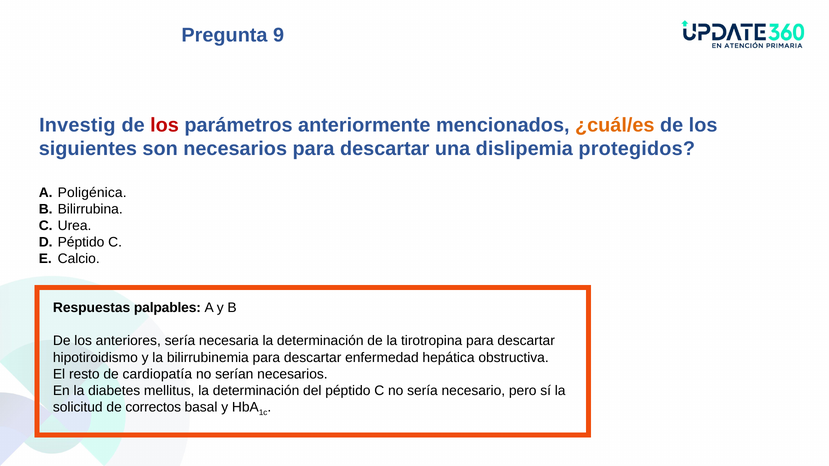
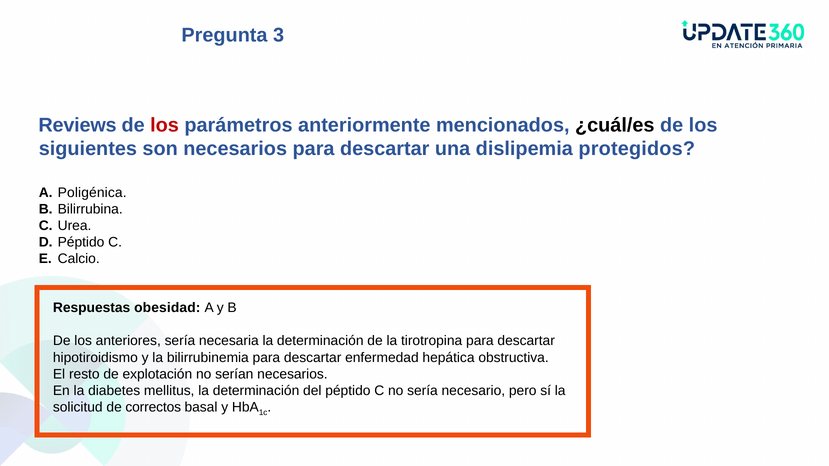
9: 9 -> 3
Investig: Investig -> Reviews
¿cuál/es colour: orange -> black
palpables: palpables -> obesidad
cardiopatía: cardiopatía -> explotación
